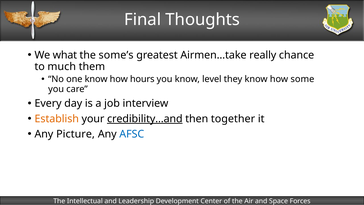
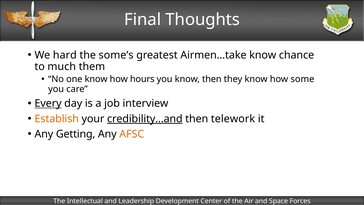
what: what -> hard
Airmen…take really: really -> know
know level: level -> then
Every underline: none -> present
together: together -> telework
Picture: Picture -> Getting
AFSC colour: blue -> orange
